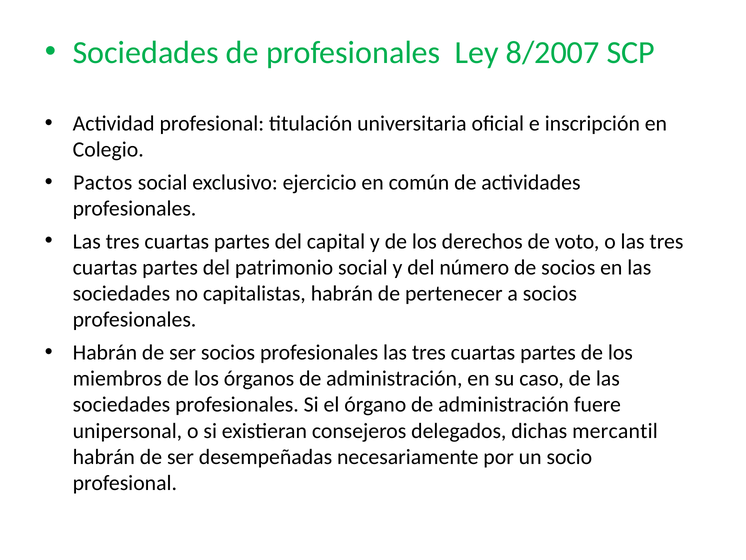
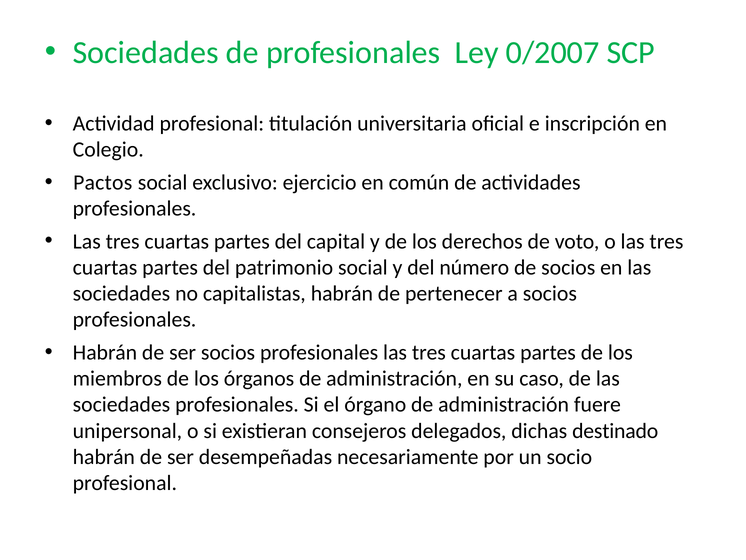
8/2007: 8/2007 -> 0/2007
mercantil: mercantil -> destinado
